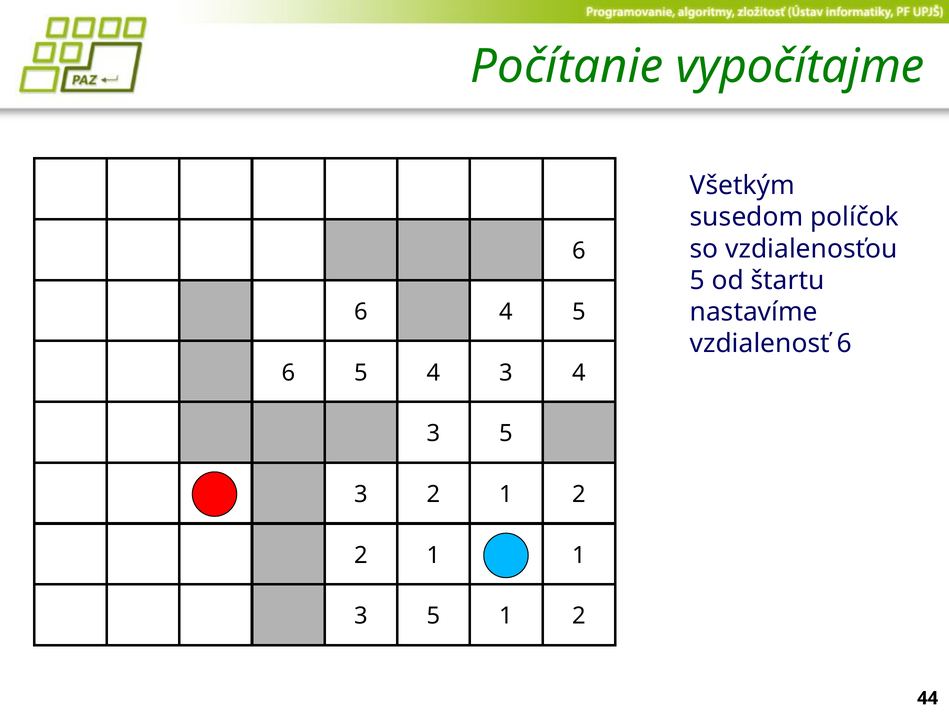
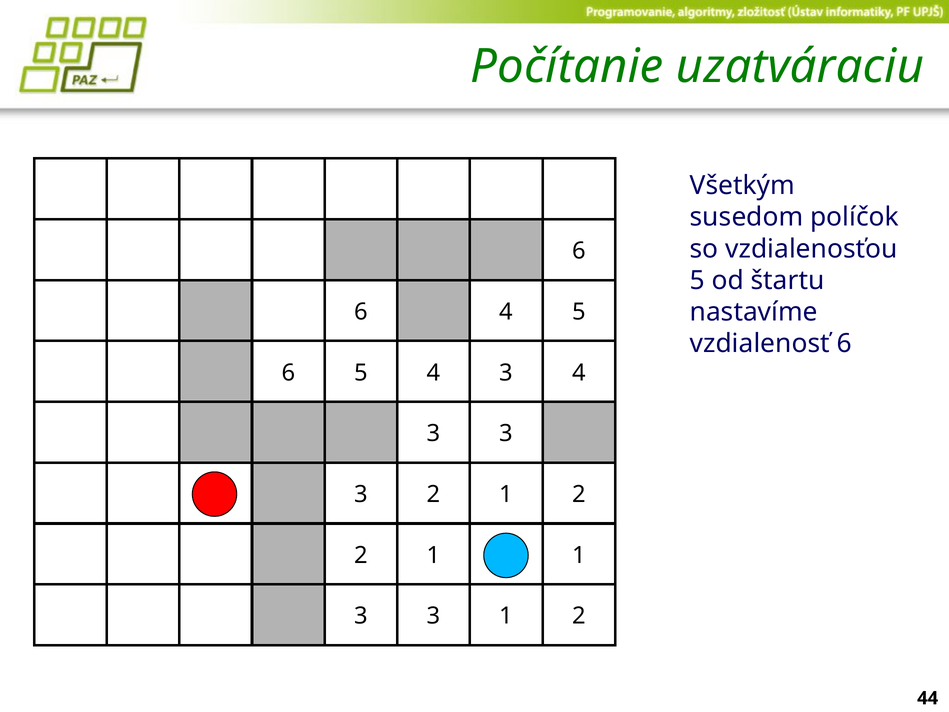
vypočítajme: vypočítajme -> uzatváraciu
5 at (506, 433): 5 -> 3
5 at (434, 616): 5 -> 3
